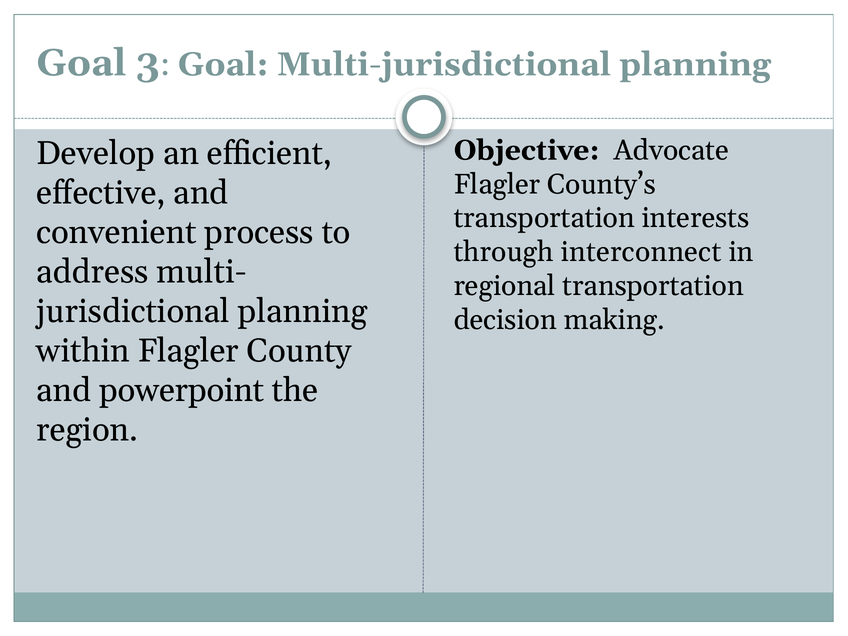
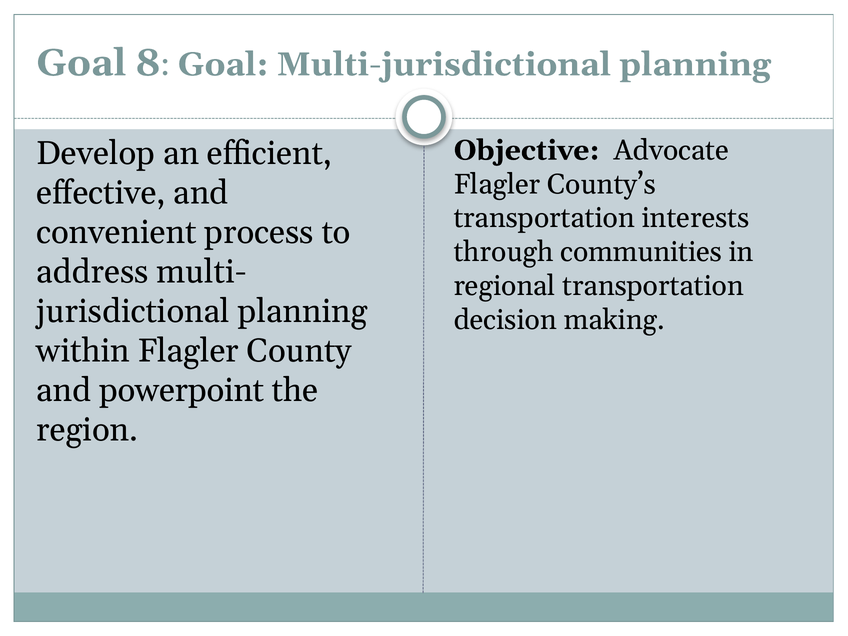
3: 3 -> 8
interconnect: interconnect -> communities
